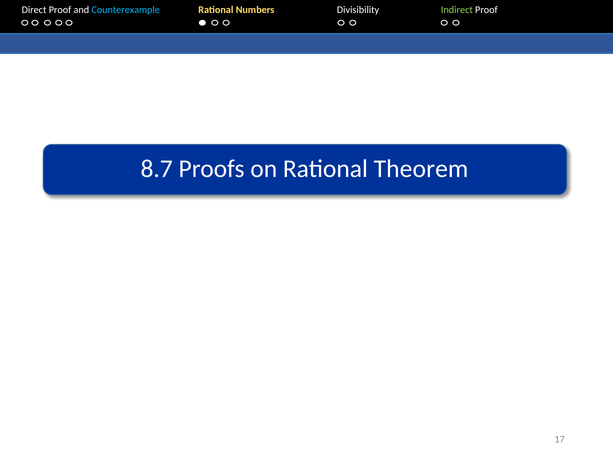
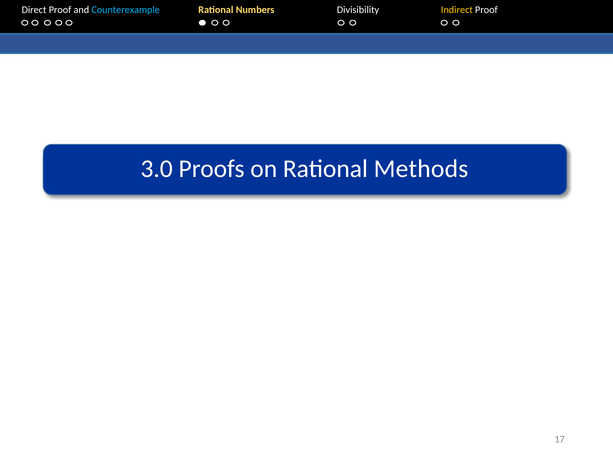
Indirect colour: light green -> yellow
8.7: 8.7 -> 3.0
Theorem: Theorem -> Methods
